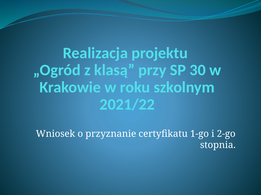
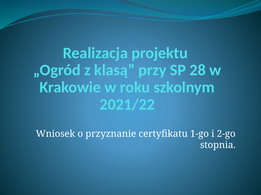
30: 30 -> 28
